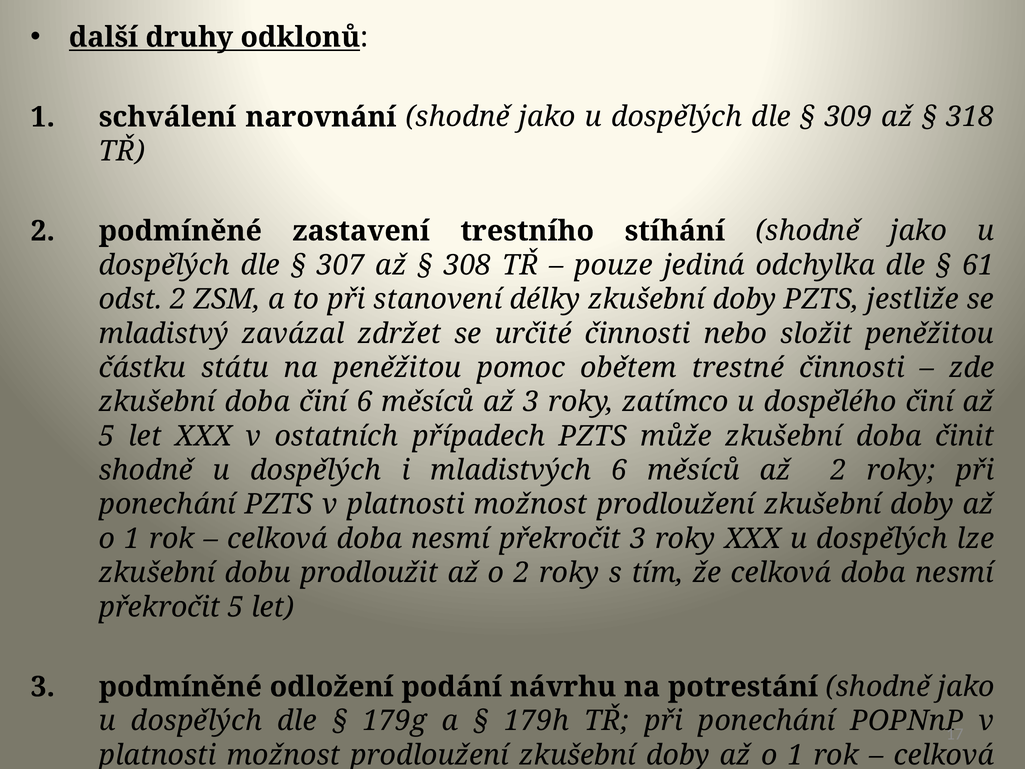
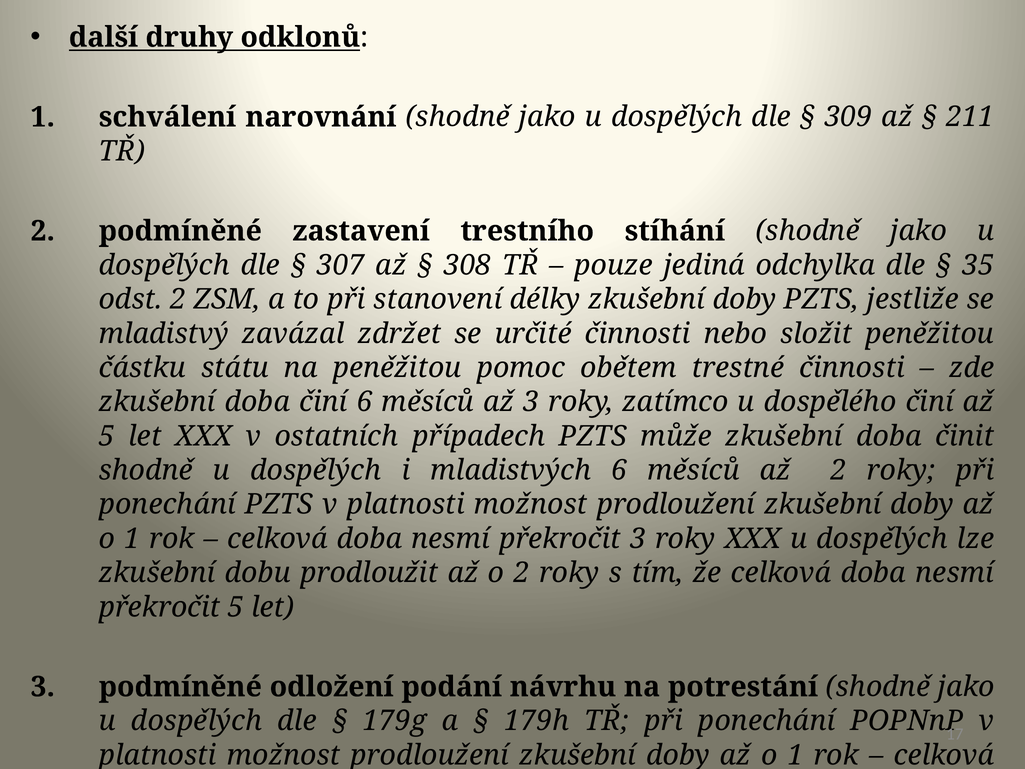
318: 318 -> 211
61: 61 -> 35
